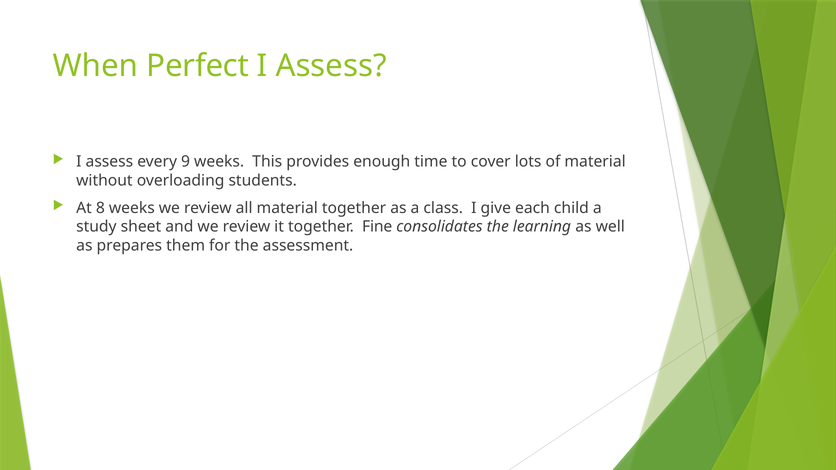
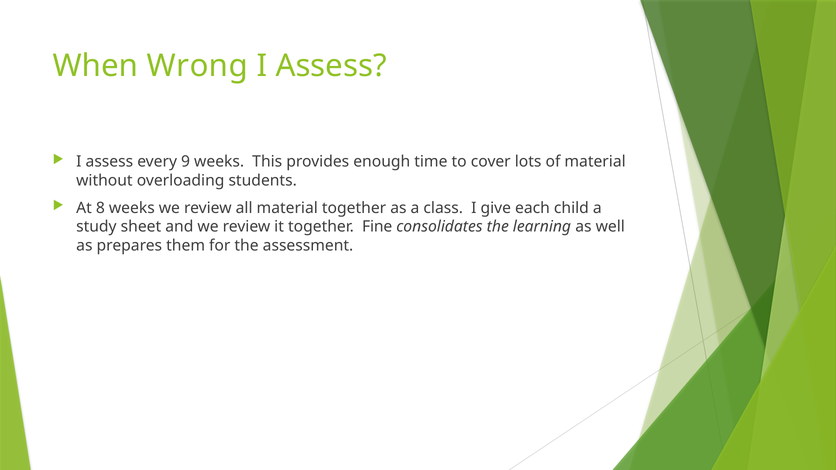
Perfect: Perfect -> Wrong
